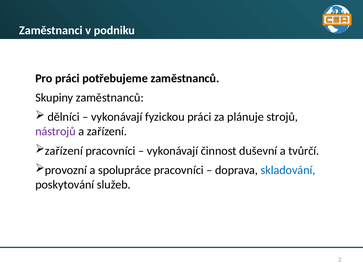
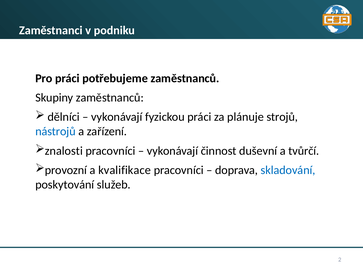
nástrojů colour: purple -> blue
zařízení at (64, 151): zařízení -> znalosti
spolupráce: spolupráce -> kvalifikace
